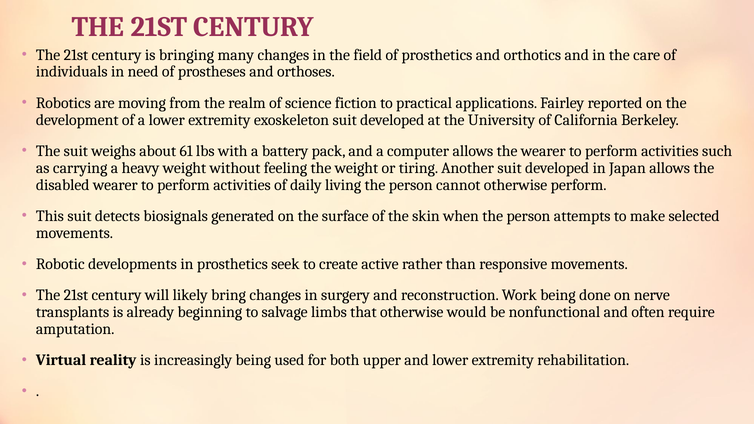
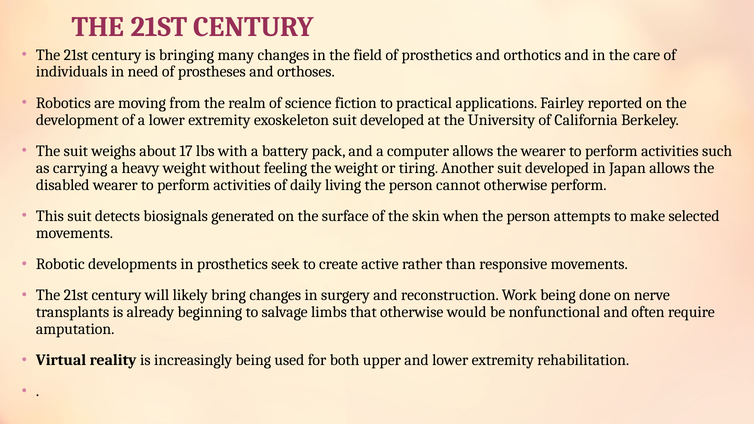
61: 61 -> 17
